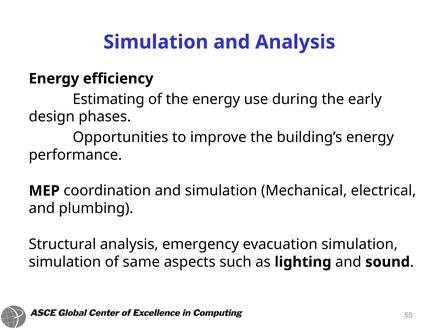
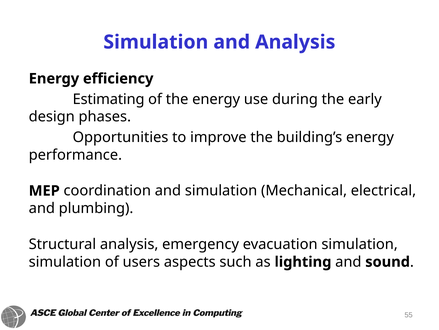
same: same -> users
